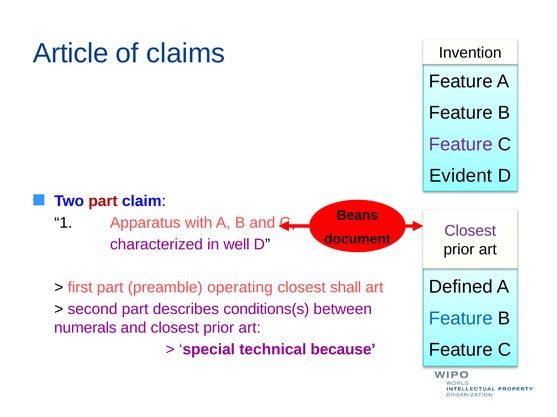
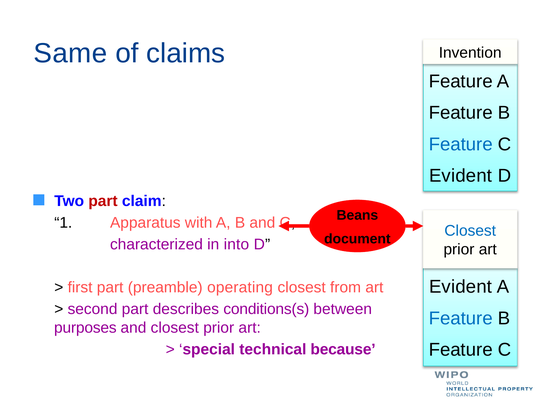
Article: Article -> Same
Feature at (461, 145) colour: purple -> blue
Closest at (470, 231) colour: purple -> blue
well: well -> into
Defined at (461, 287): Defined -> Evident
shall: shall -> from
numerals: numerals -> purposes
